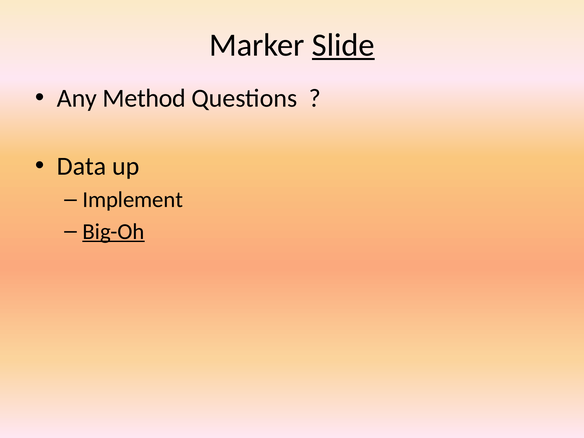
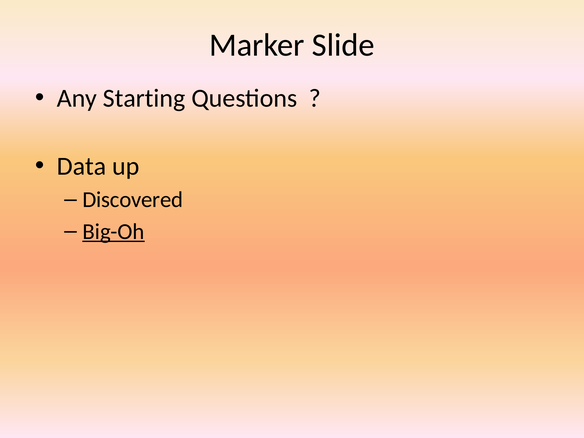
Slide underline: present -> none
Method: Method -> Starting
Implement: Implement -> Discovered
